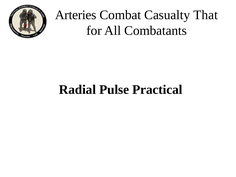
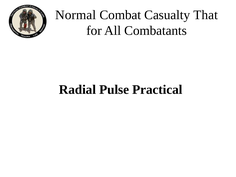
Arteries: Arteries -> Normal
